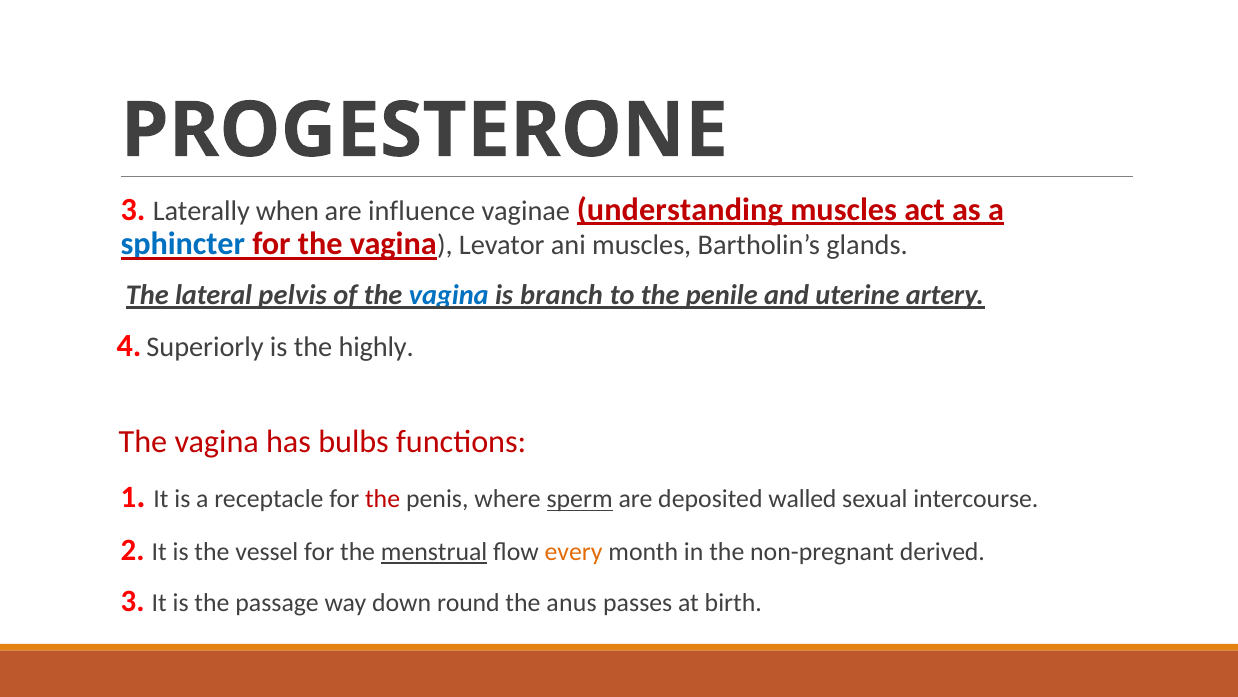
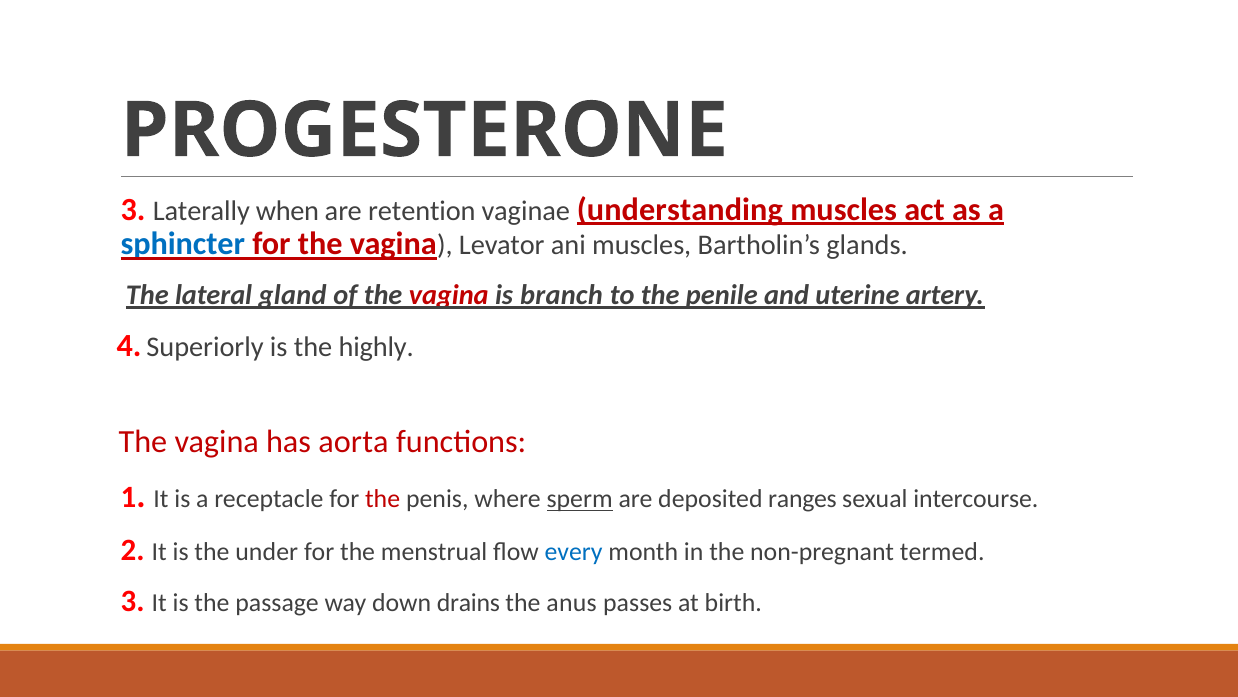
influence: influence -> retention
pelvis: pelvis -> gland
vagina at (449, 295) colour: blue -> red
bulbs: bulbs -> aorta
walled: walled -> ranges
vessel: vessel -> under
menstrual underline: present -> none
every colour: orange -> blue
derived: derived -> termed
round: round -> drains
